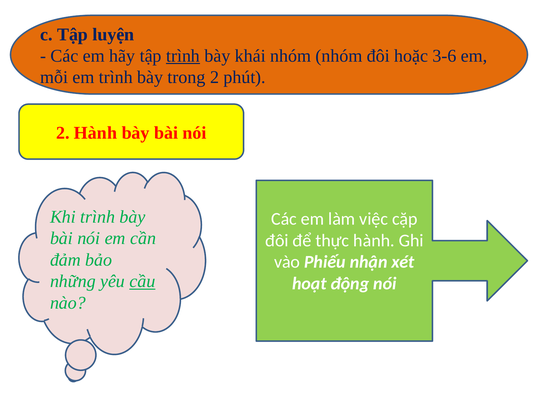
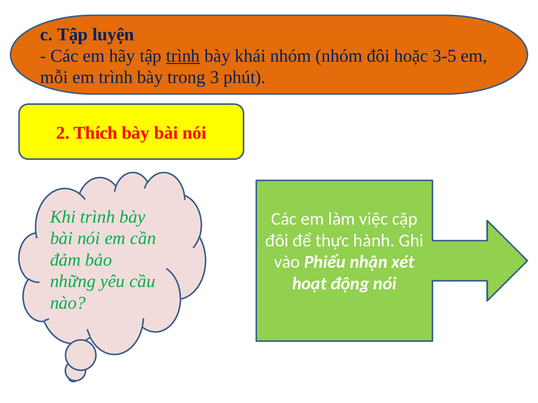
3-6: 3-6 -> 3-5
trong 2: 2 -> 3
2 Hành: Hành -> Thích
cầu underline: present -> none
